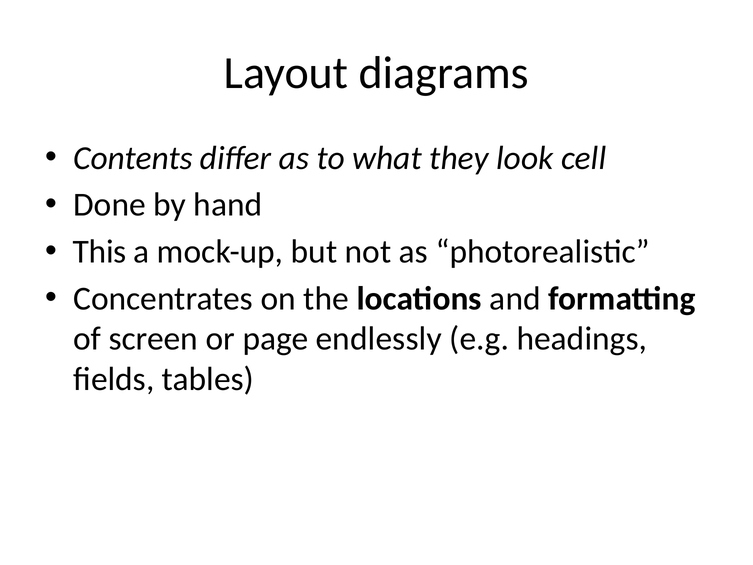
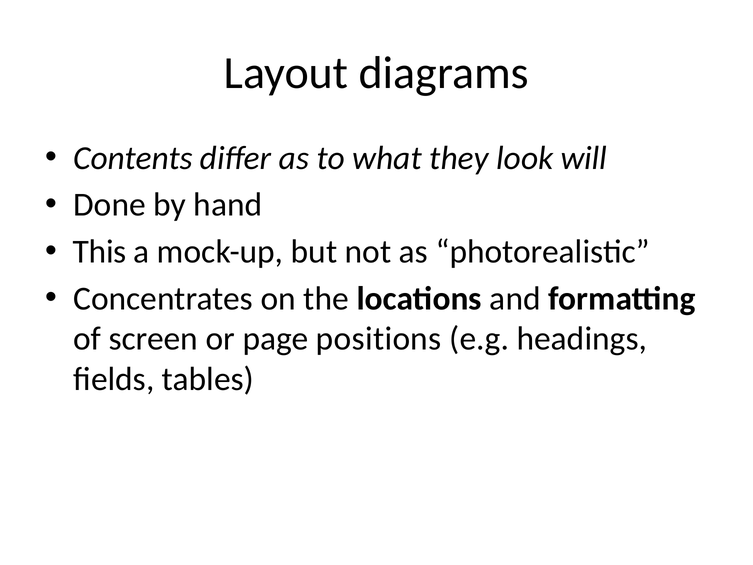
cell: cell -> will
endlessly: endlessly -> positions
